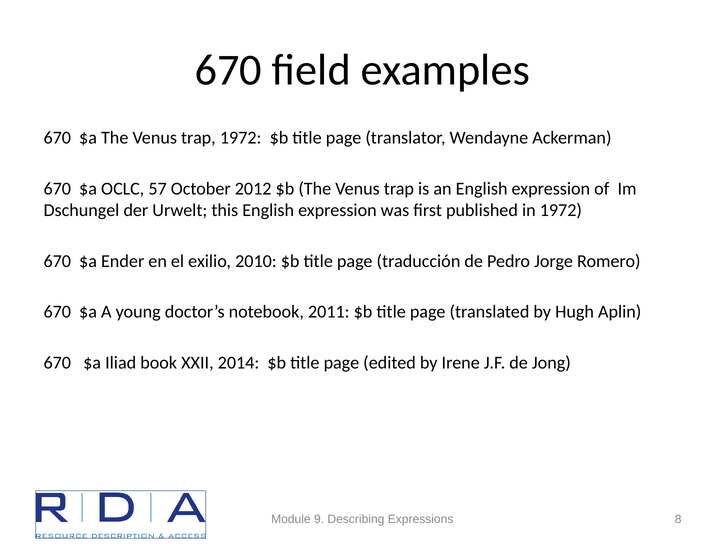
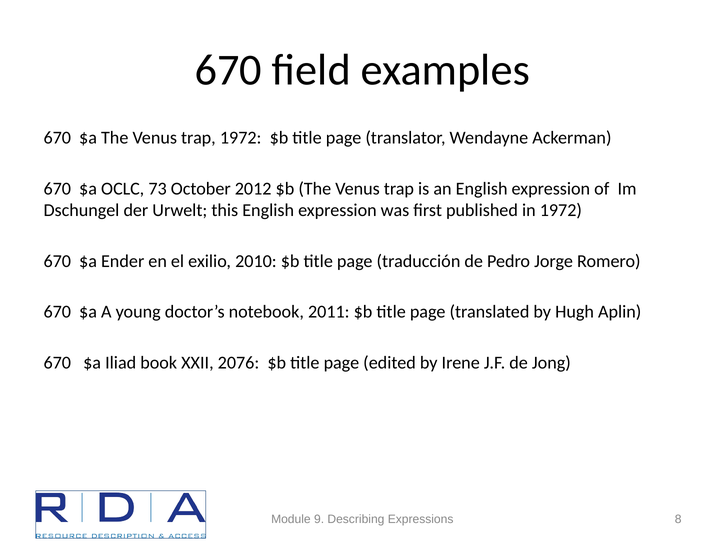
57: 57 -> 73
2014: 2014 -> 2076
